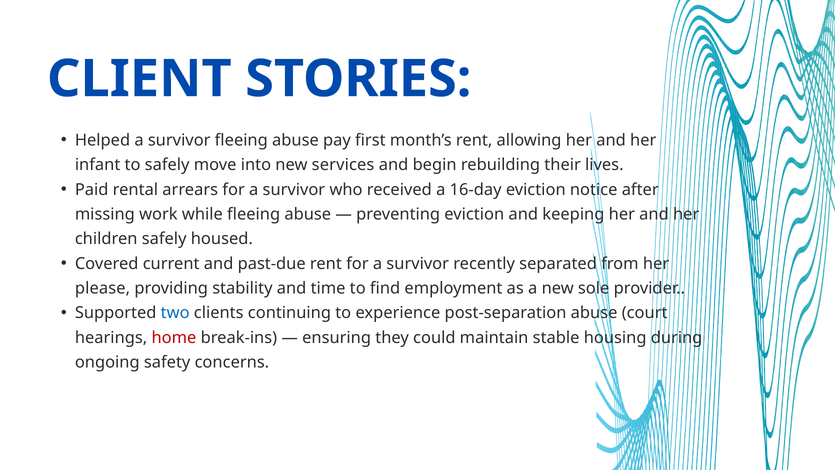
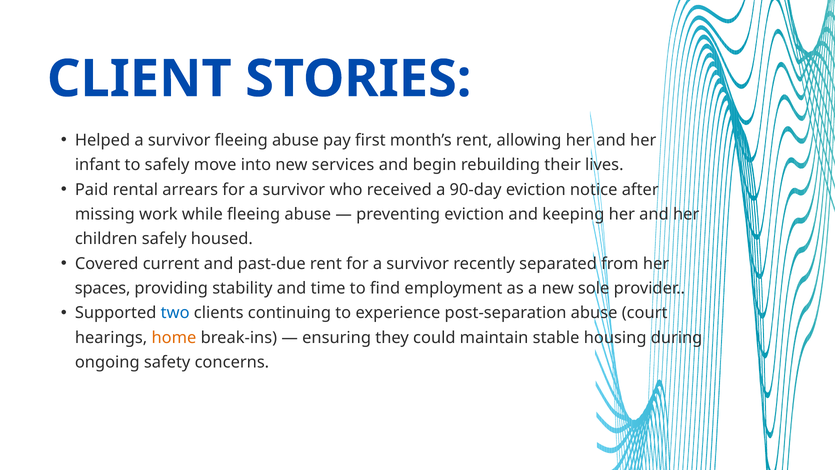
16-day: 16-day -> 90-day
please: please -> spaces
home colour: red -> orange
